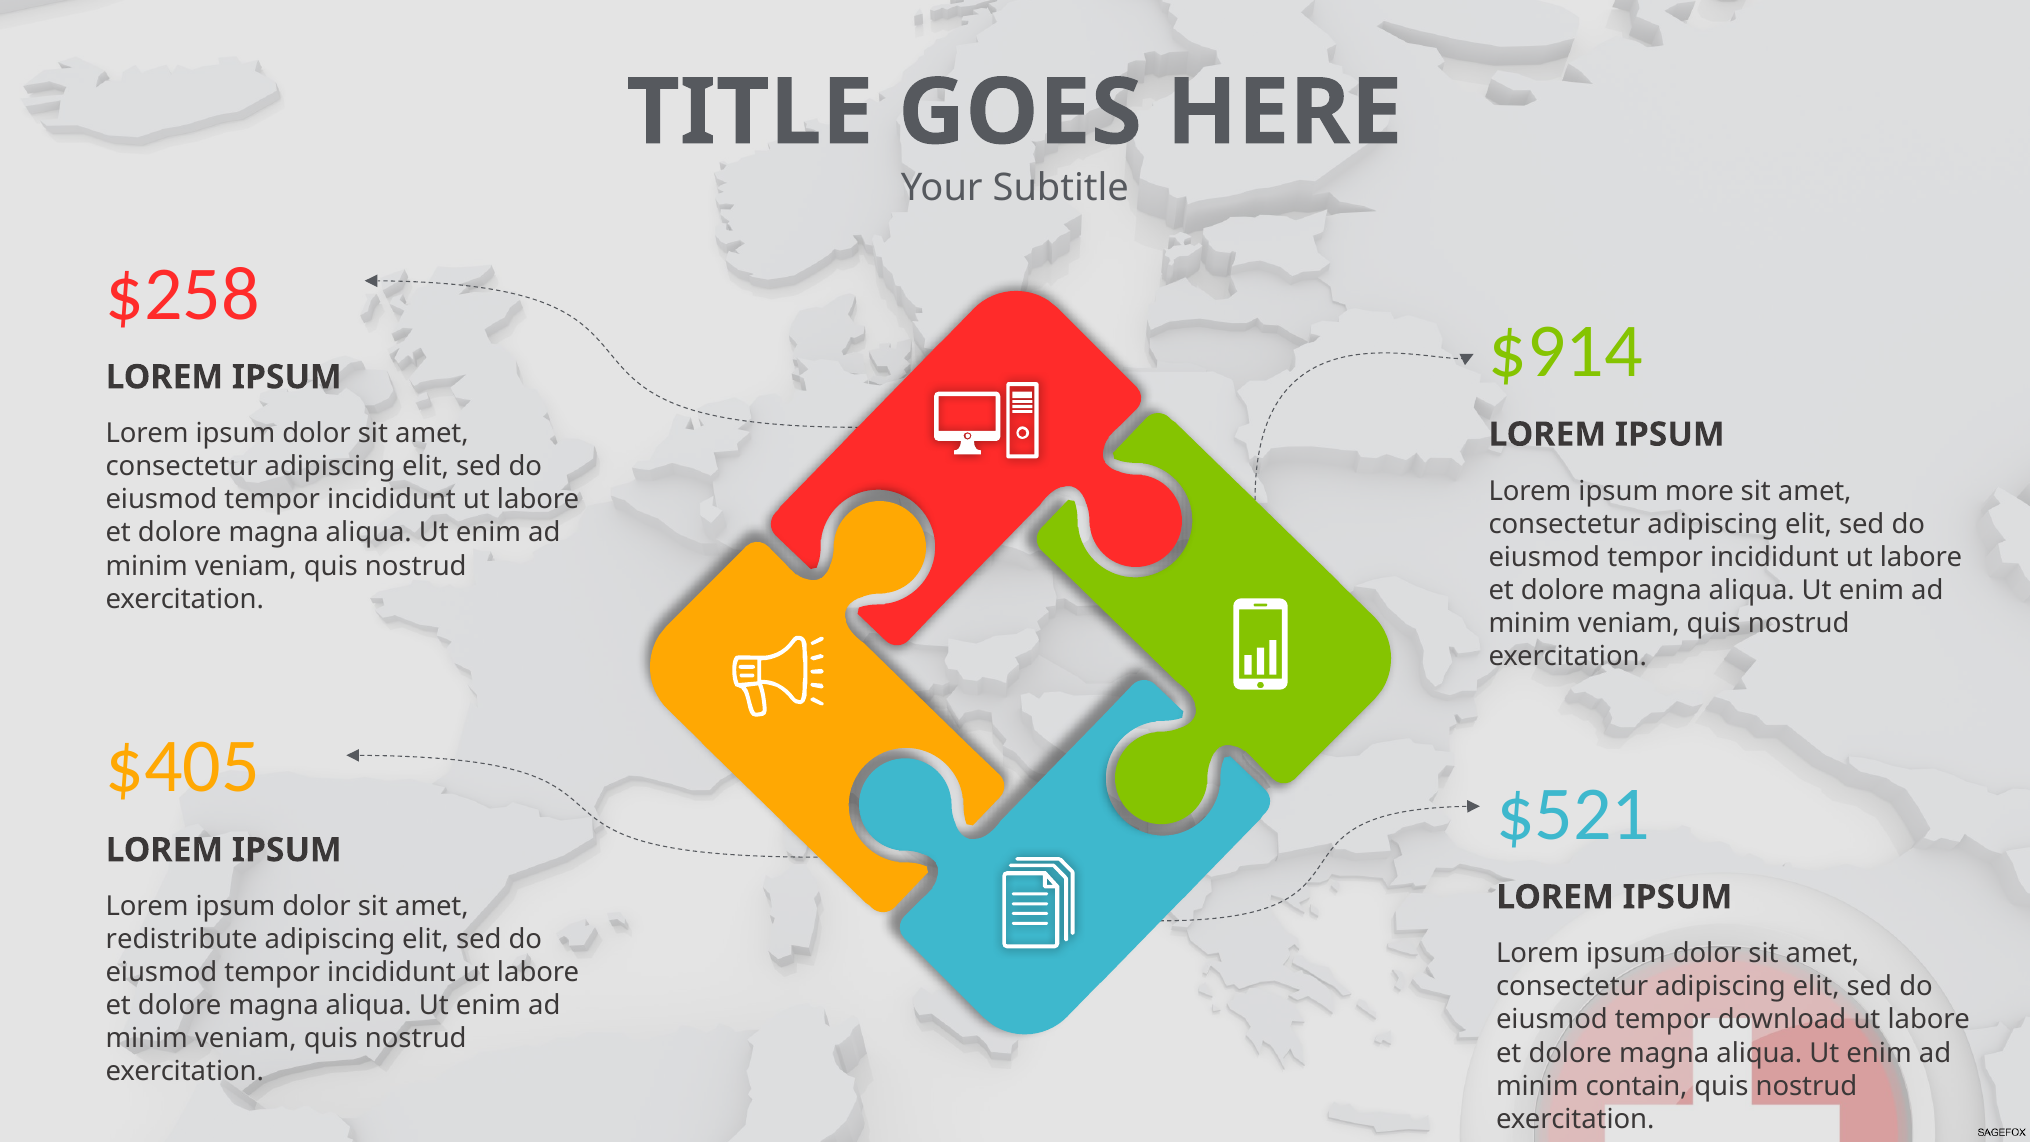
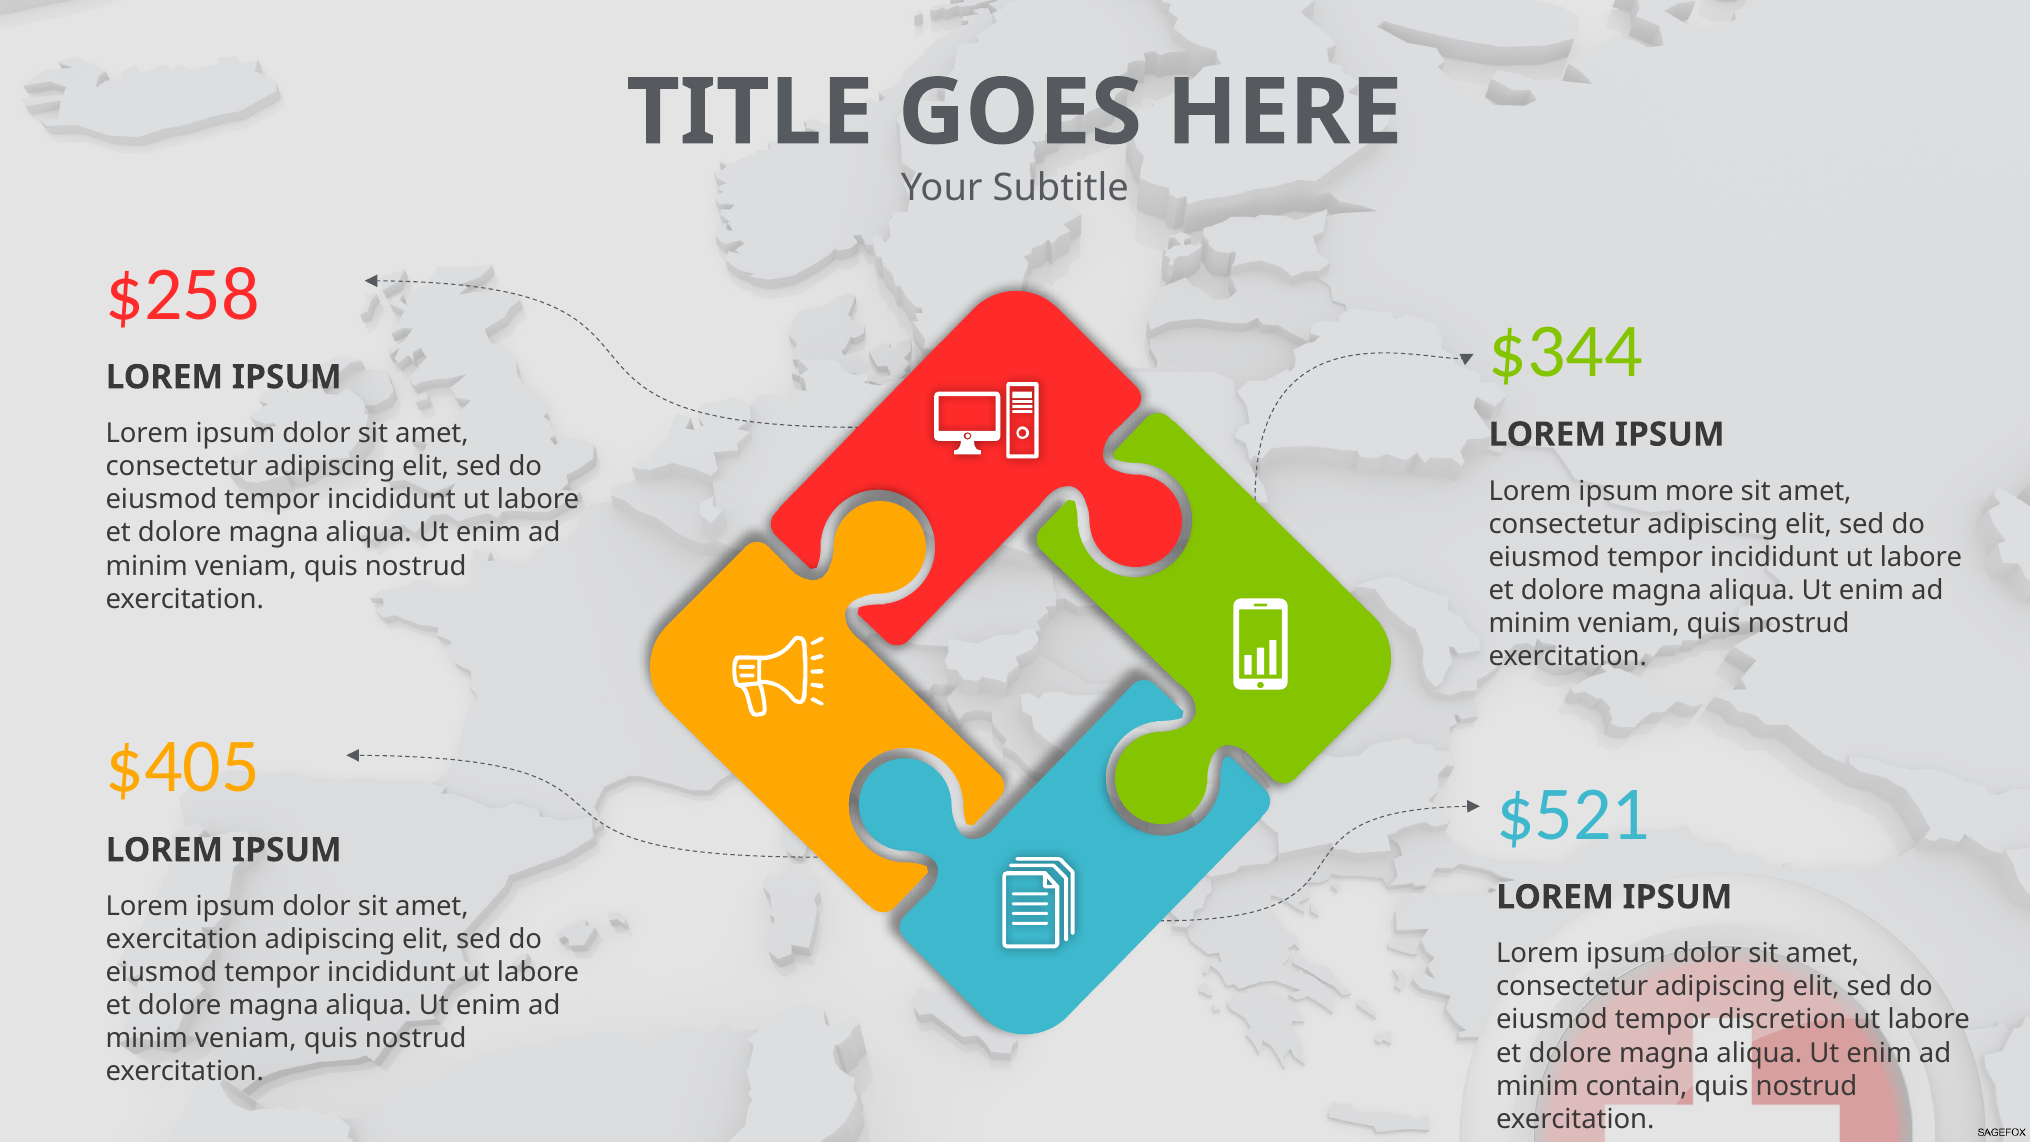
$914: $914 -> $344
redistribute at (182, 940): redistribute -> exercitation
download: download -> discretion
